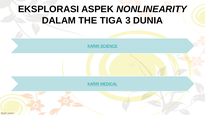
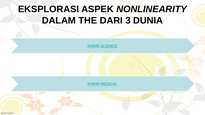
TIGA: TIGA -> DARI
